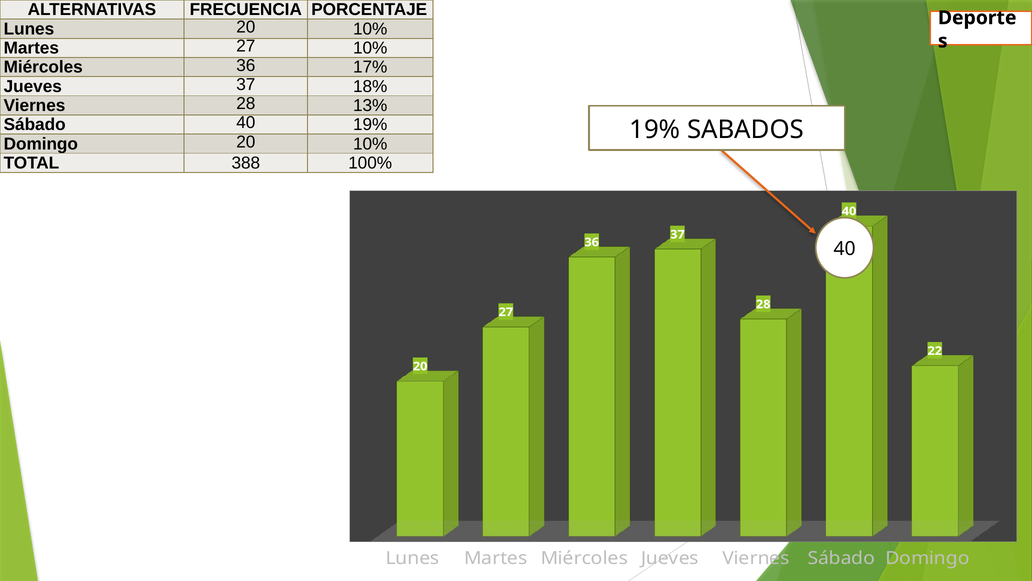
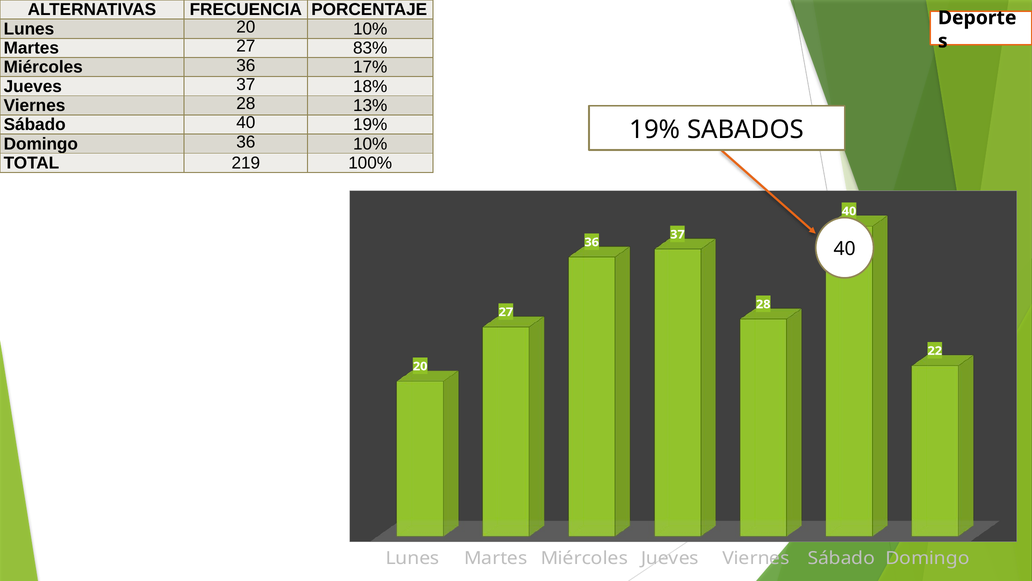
27 10%: 10% -> 83%
20 at (246, 142): 20 -> 36
388: 388 -> 219
